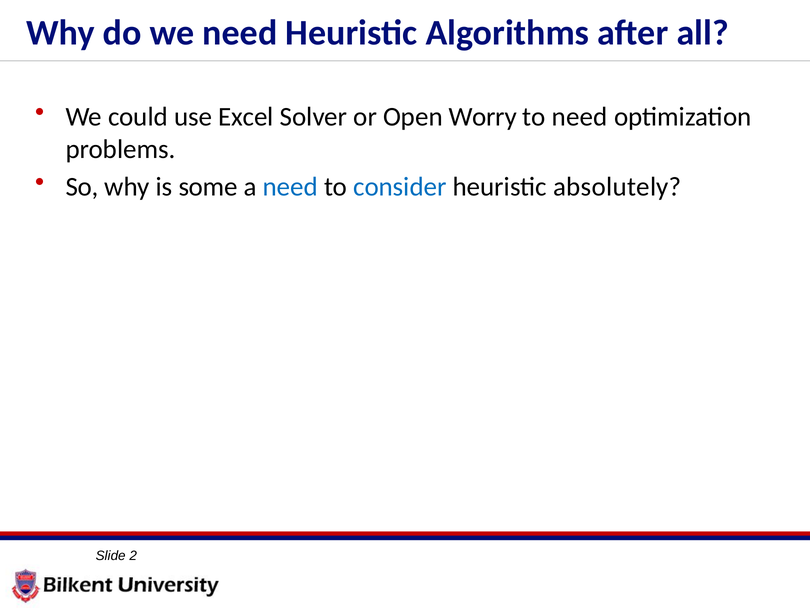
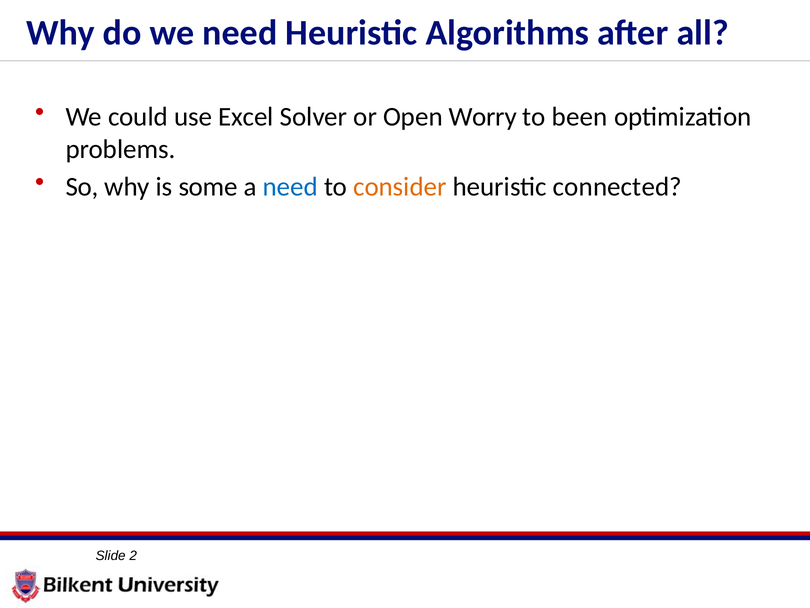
to need: need -> been
consider colour: blue -> orange
absolutely: absolutely -> connected
